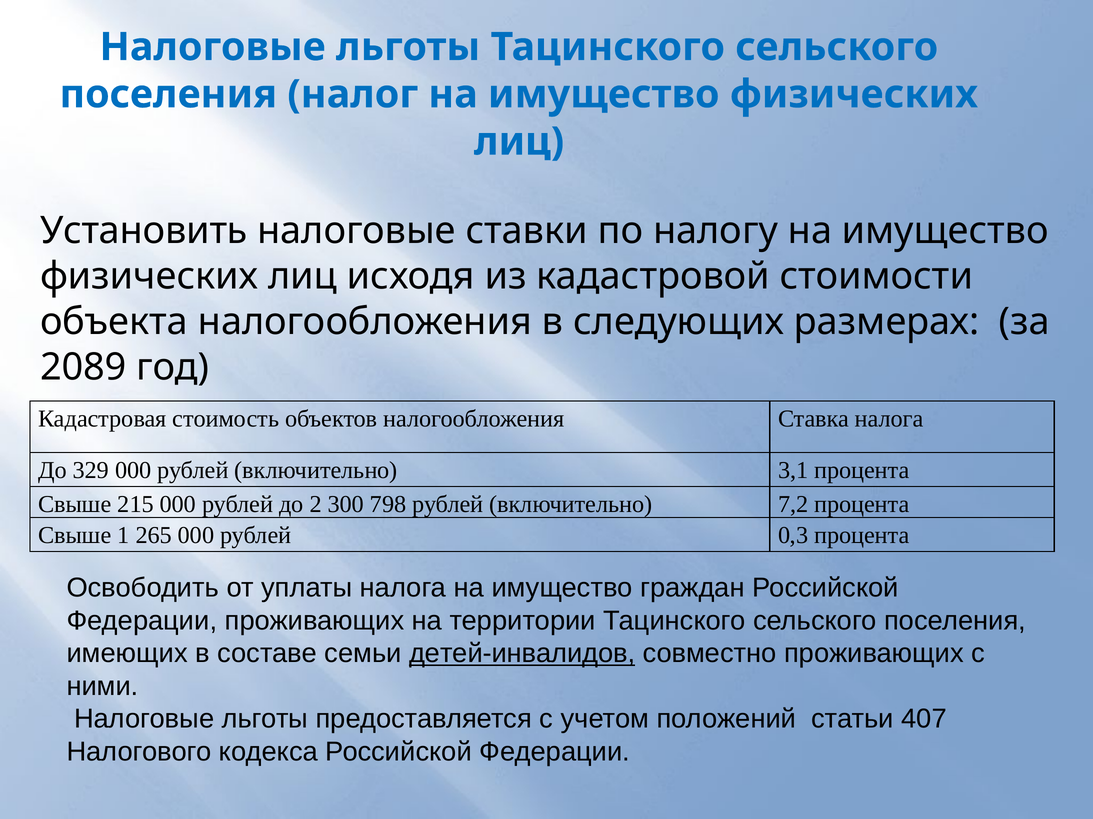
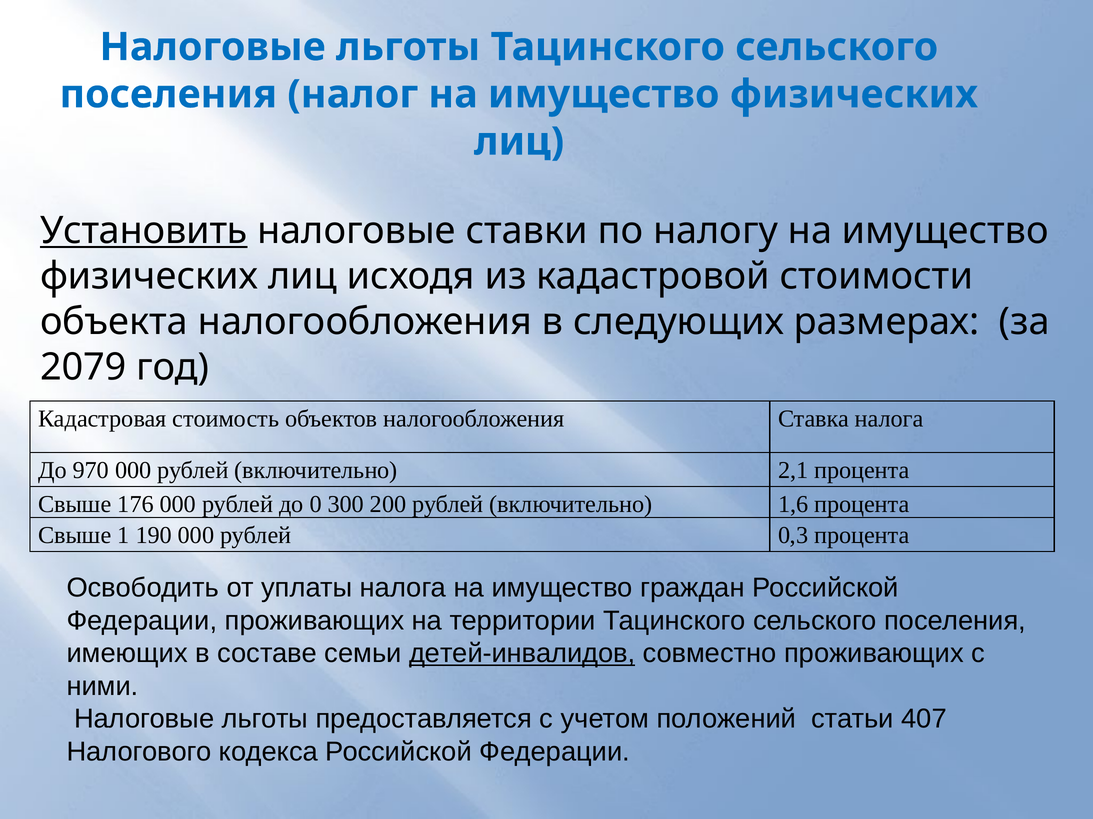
Установить underline: none -> present
2089: 2089 -> 2079
329: 329 -> 970
3,1: 3,1 -> 2,1
215: 215 -> 176
2: 2 -> 0
798: 798 -> 200
7,2: 7,2 -> 1,6
265: 265 -> 190
